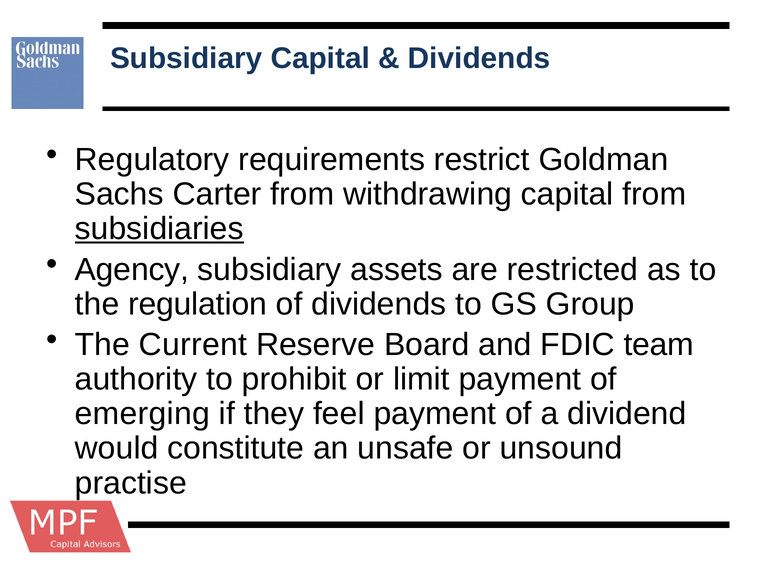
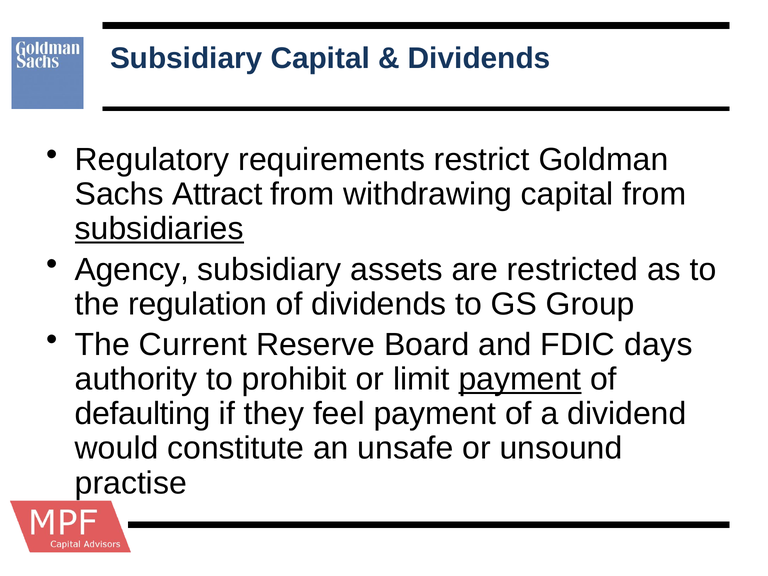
Carter: Carter -> Attract
team: team -> days
payment at (520, 379) underline: none -> present
emerging: emerging -> defaulting
